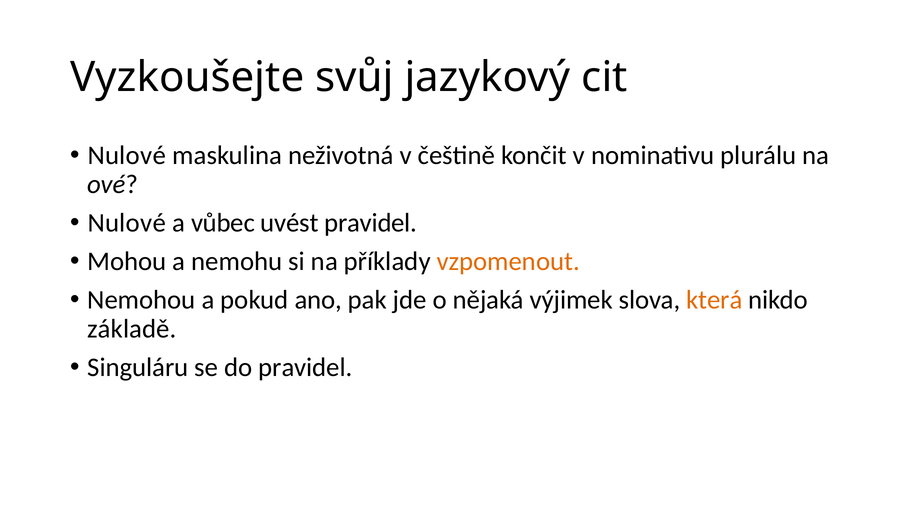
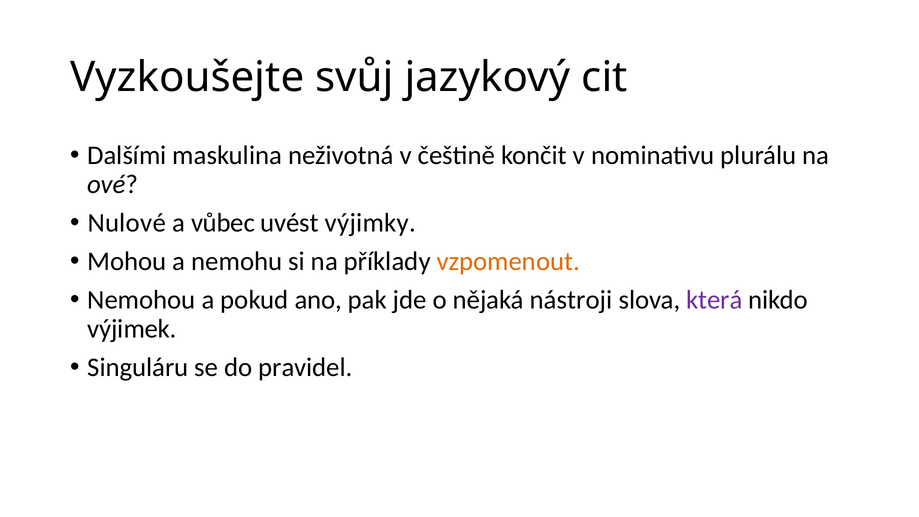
Nulové at (127, 155): Nulové -> Dalšími
uvést pravidel: pravidel -> výjimky
výjimek: výjimek -> nástroji
která colour: orange -> purple
základě: základě -> výjimek
